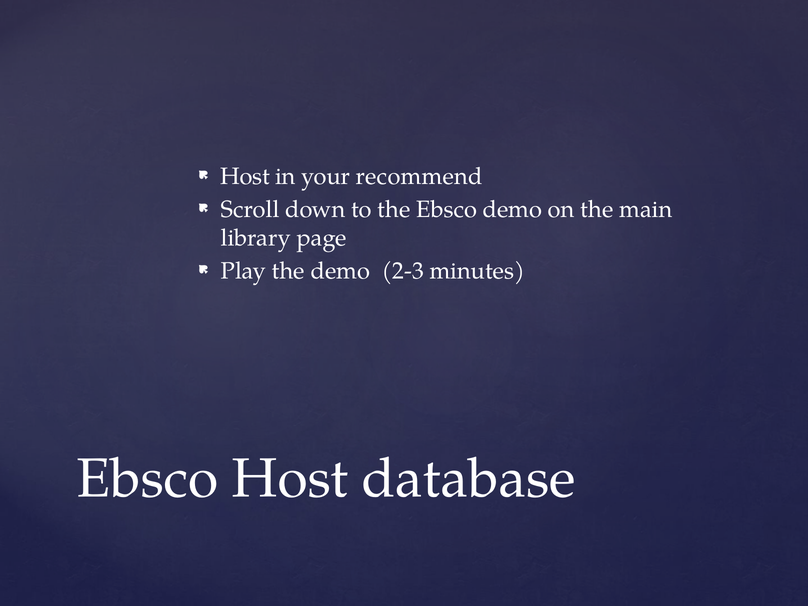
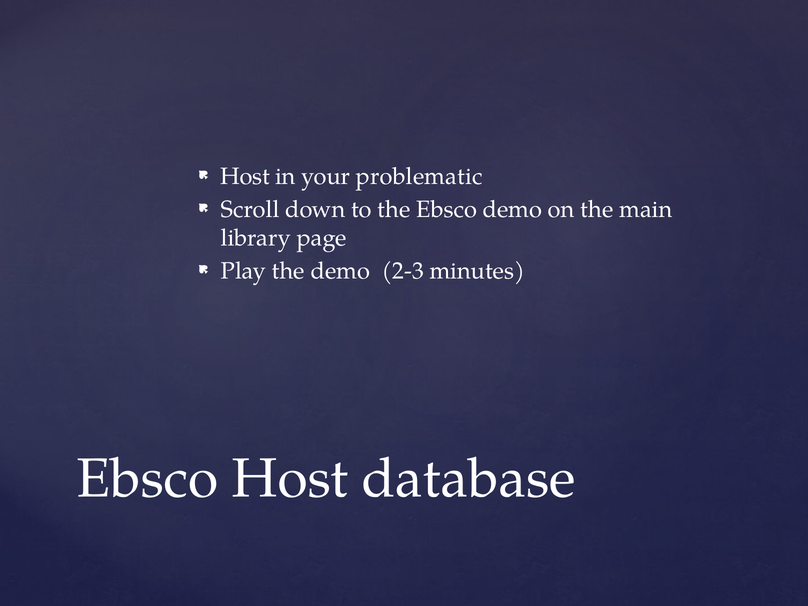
recommend: recommend -> problematic
